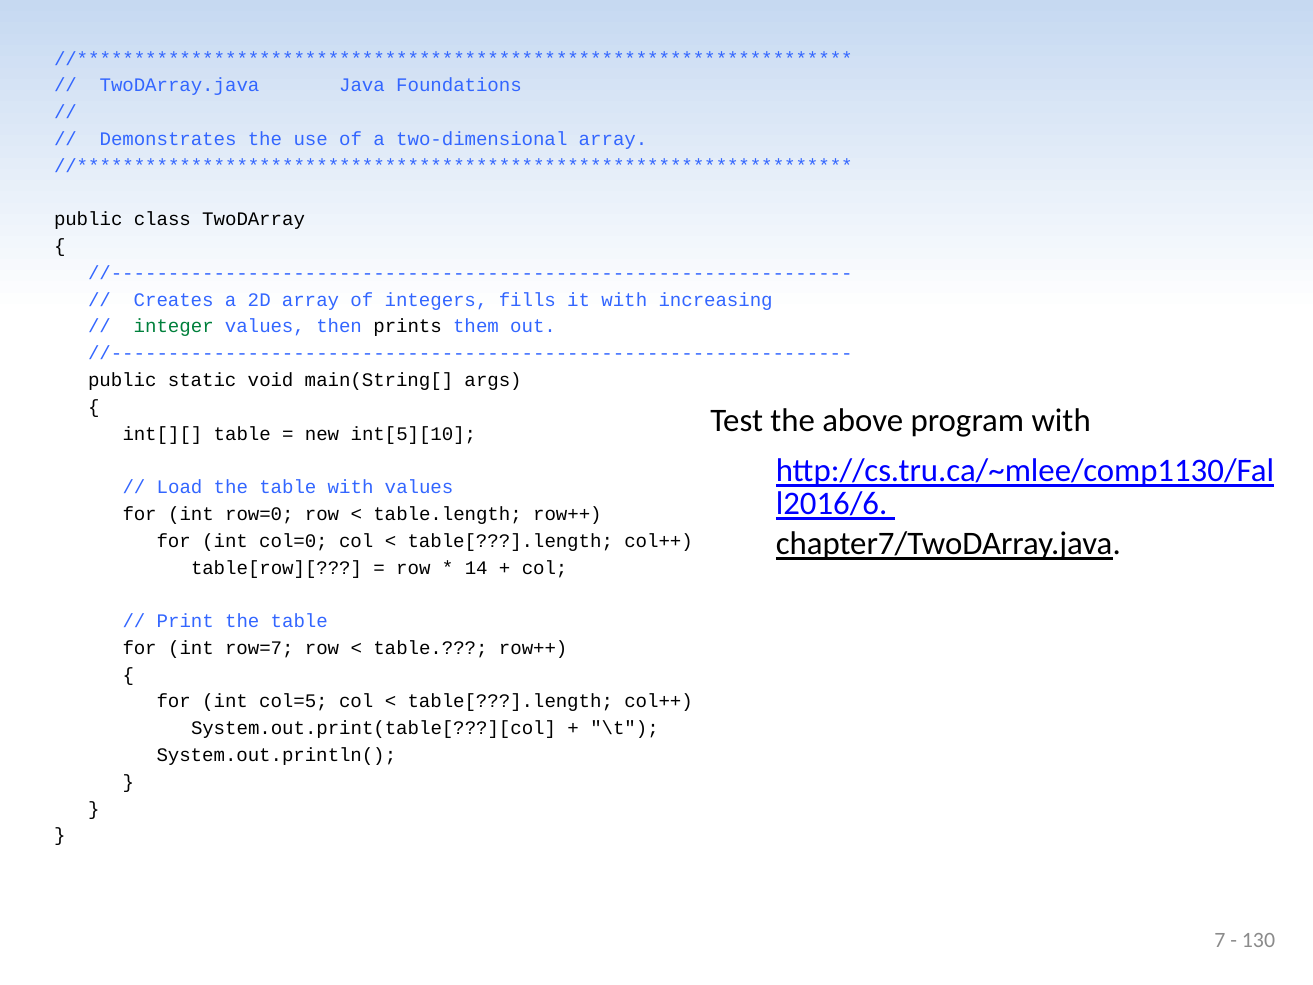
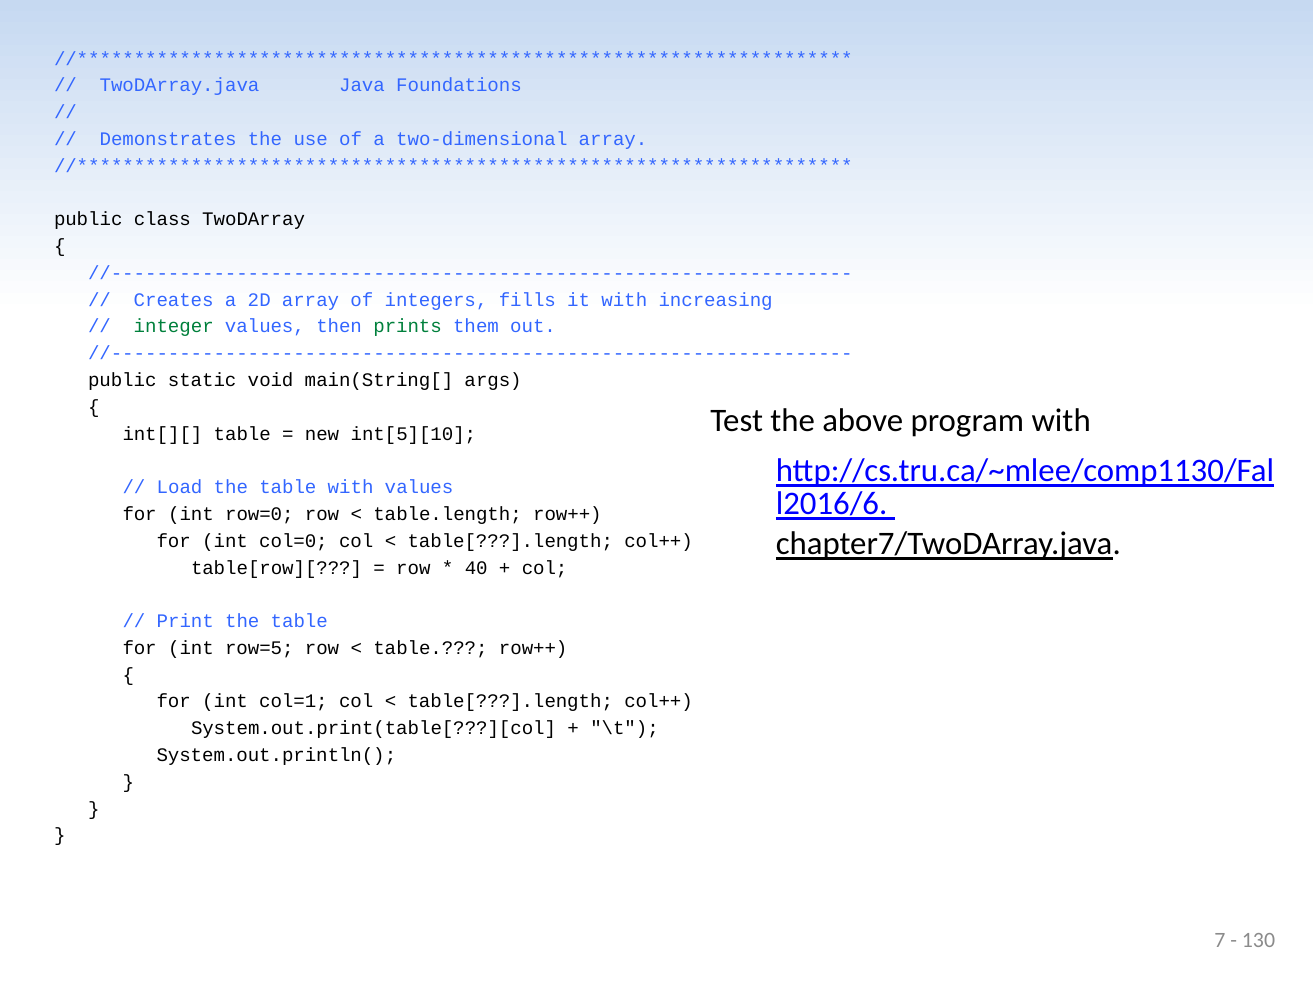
prints colour: black -> green
14: 14 -> 40
row=7: row=7 -> row=5
col=5: col=5 -> col=1
